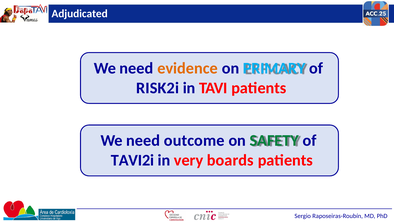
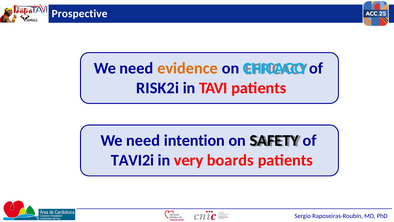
Adjudicated: Adjudicated -> Prospective
PRIMARY: PRIMARY -> CHICAGO
outcome: outcome -> intention
SAFETY colour: green -> black
